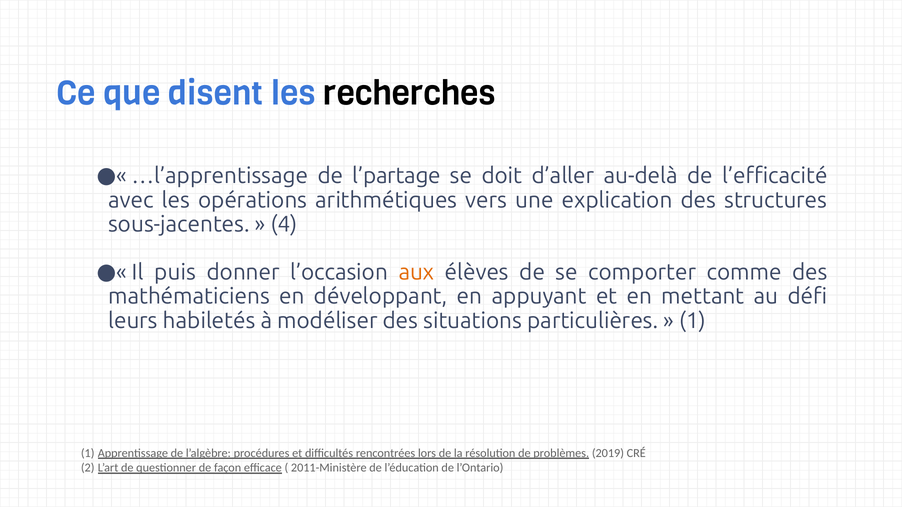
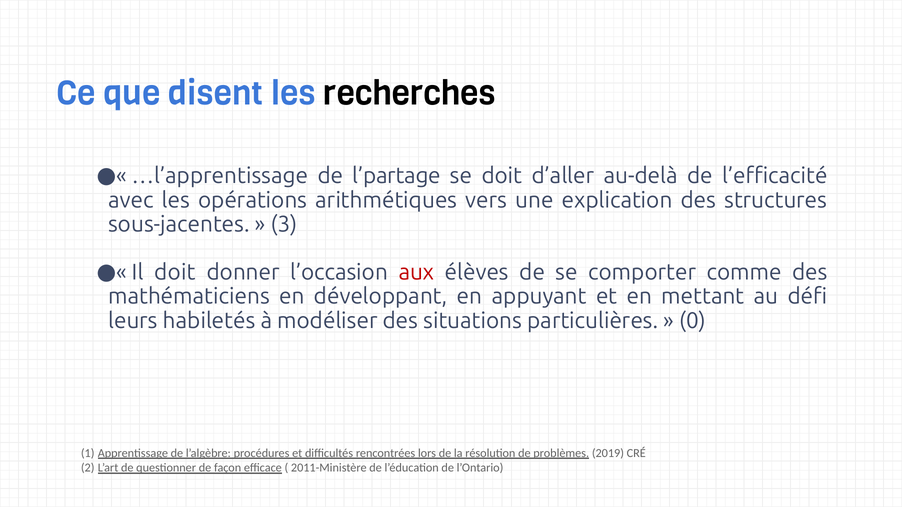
4: 4 -> 3
Il puis: puis -> doit
aux colour: orange -> red
1 at (693, 321): 1 -> 0
